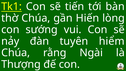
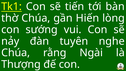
hiểm: hiểm -> nghe
